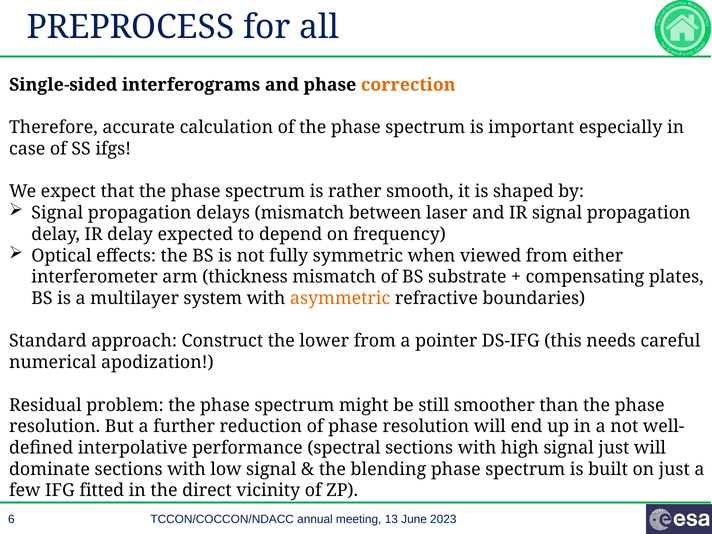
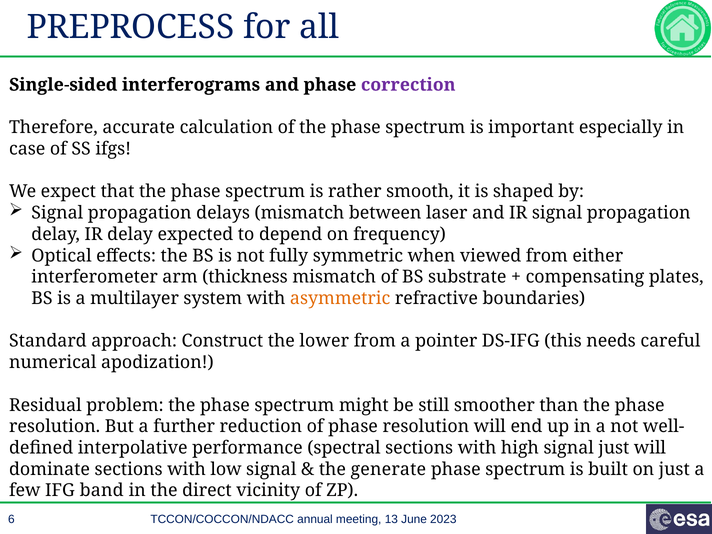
correction colour: orange -> purple
blending: blending -> generate
fitted: fitted -> band
